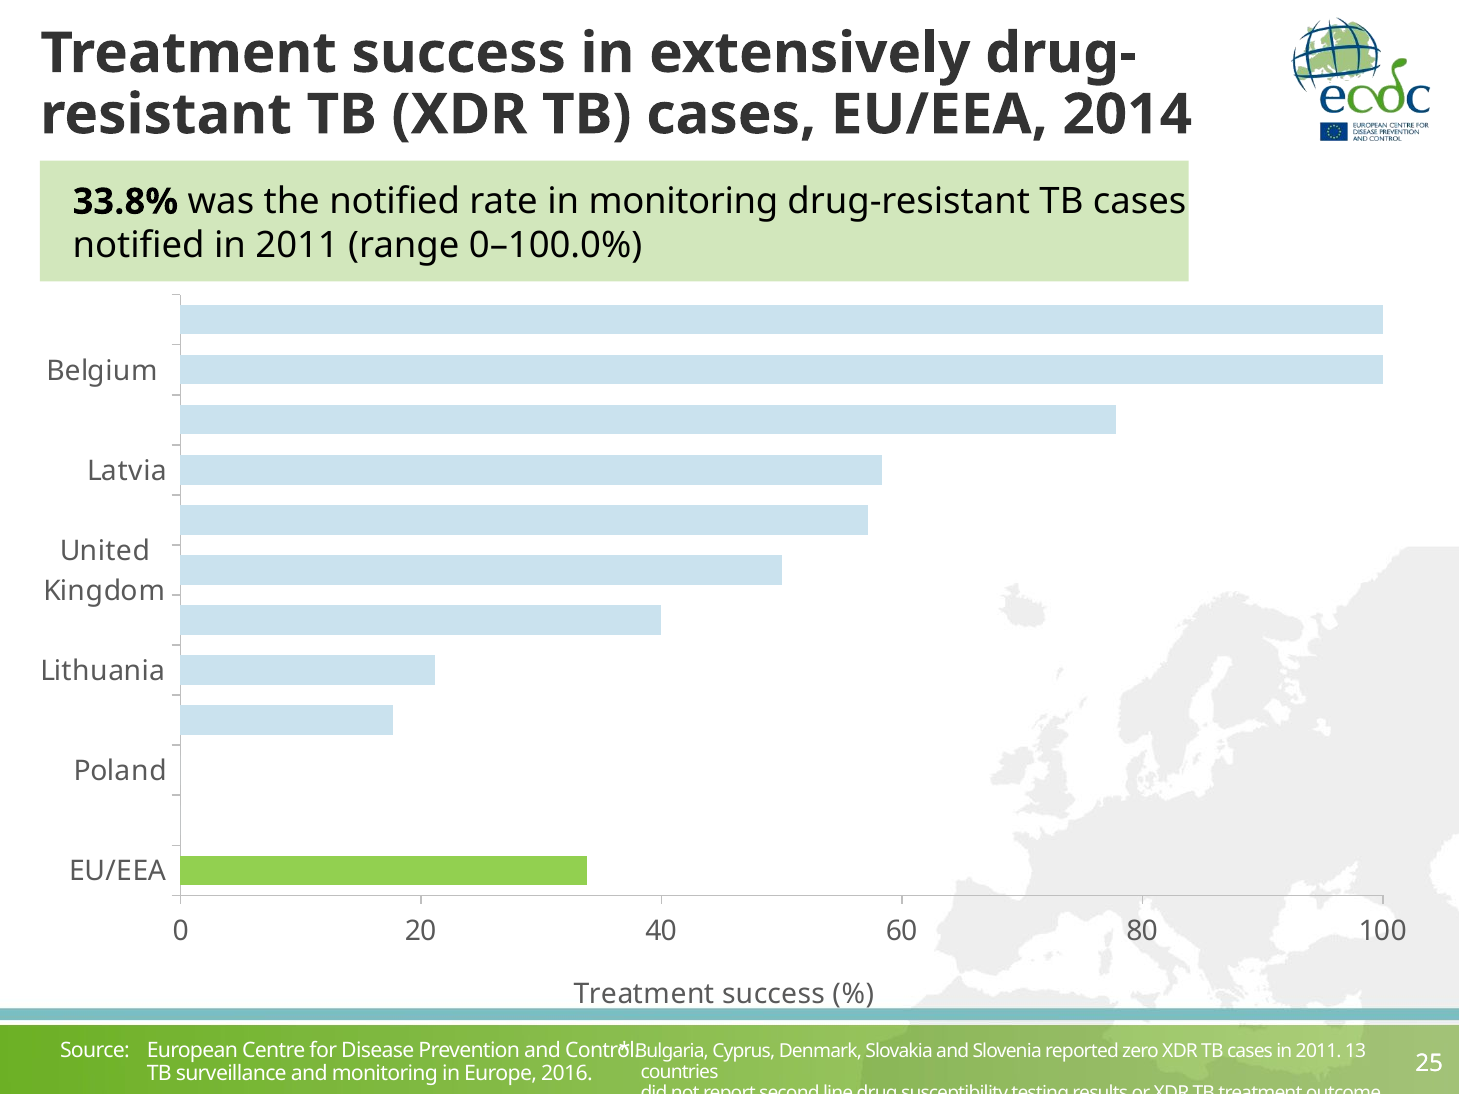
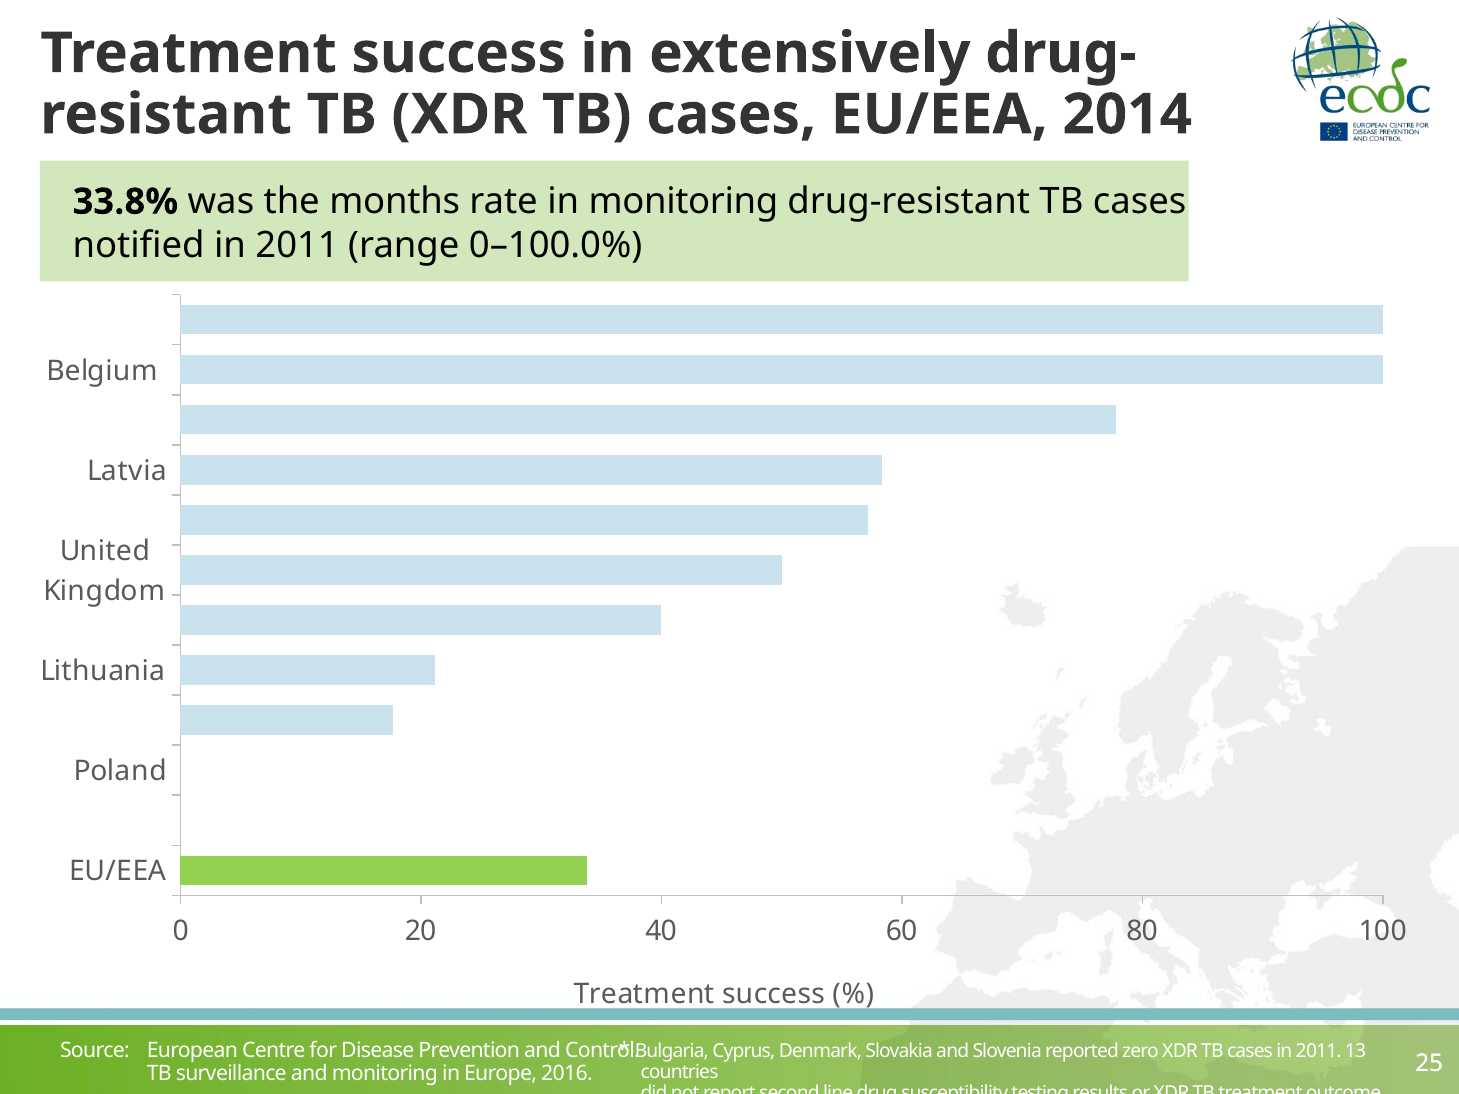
the notified: notified -> months
